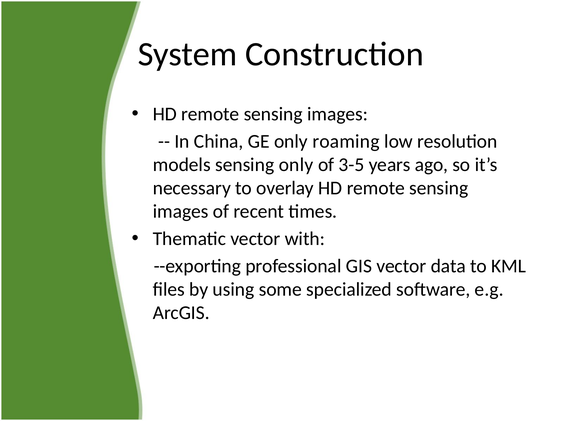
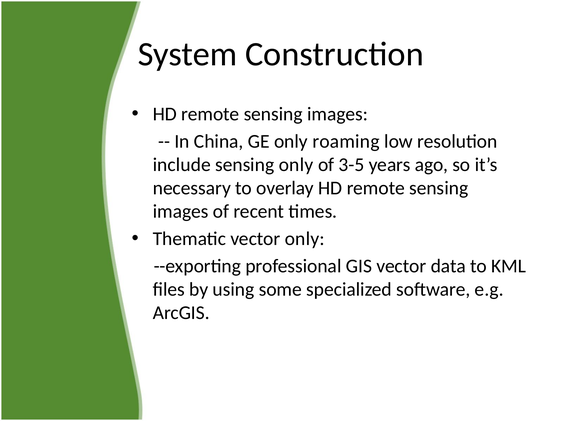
models: models -> include
vector with: with -> only
